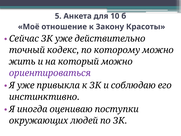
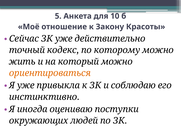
ориентироваться colour: purple -> orange
